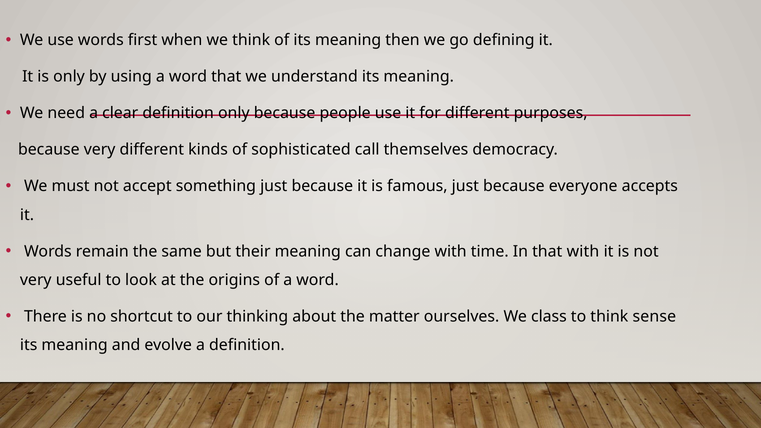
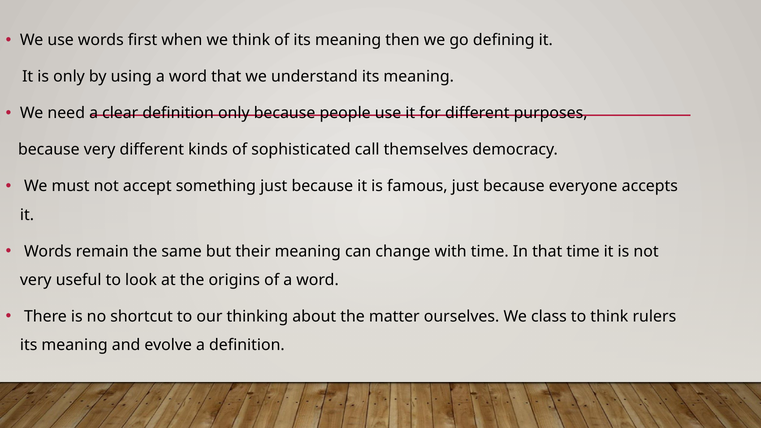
that with: with -> time
sense: sense -> rulers
